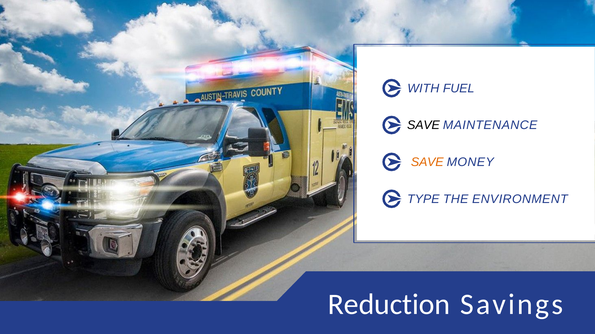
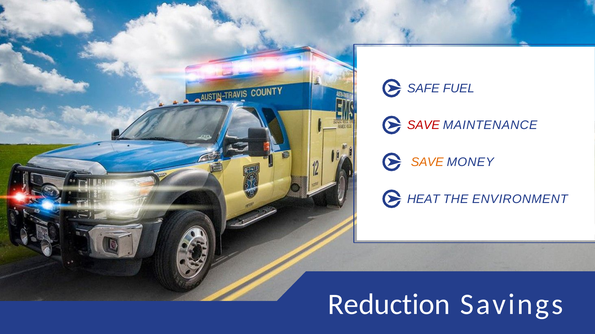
WITH: WITH -> SAFE
SAVE at (423, 125) colour: black -> red
TYPE: TYPE -> HEAT
